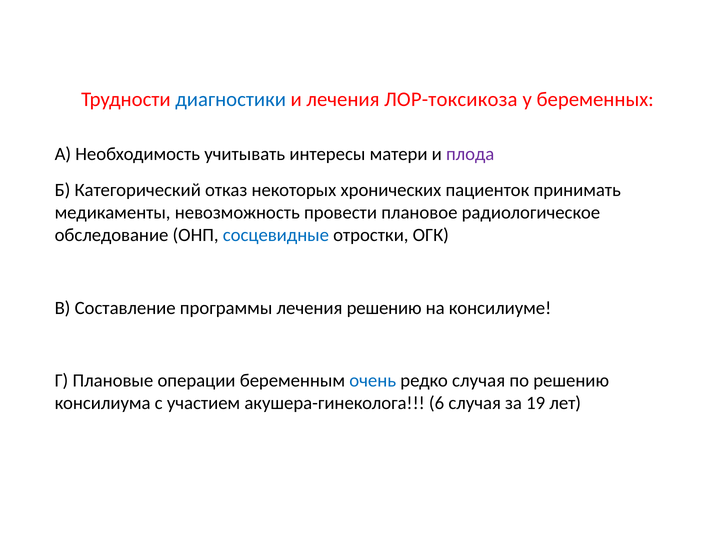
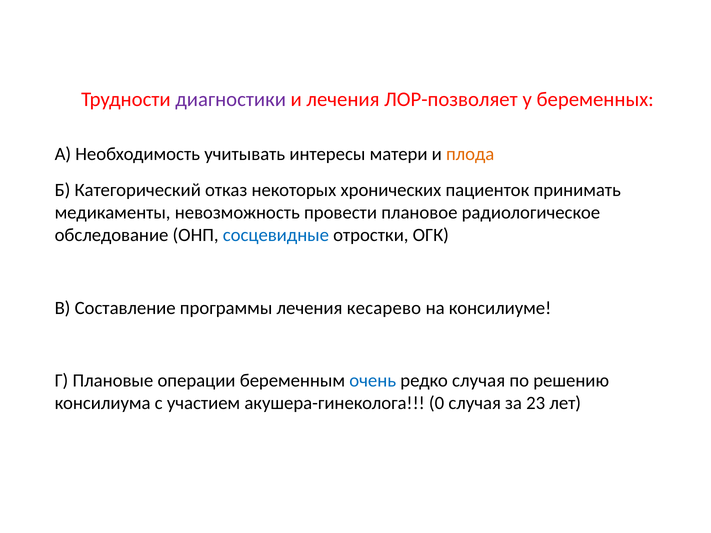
диагностики colour: blue -> purple
ЛОР-токсикоза: ЛОР-токсикоза -> ЛОР-позволяет
плода colour: purple -> orange
лечения решению: решению -> кесарево
6: 6 -> 0
19: 19 -> 23
